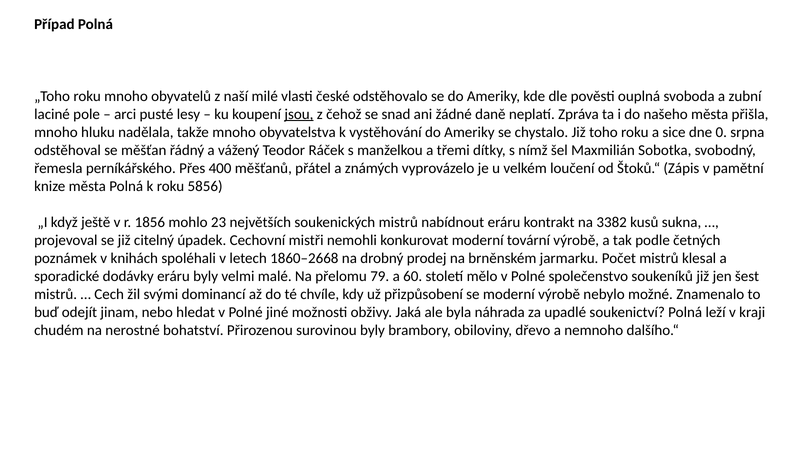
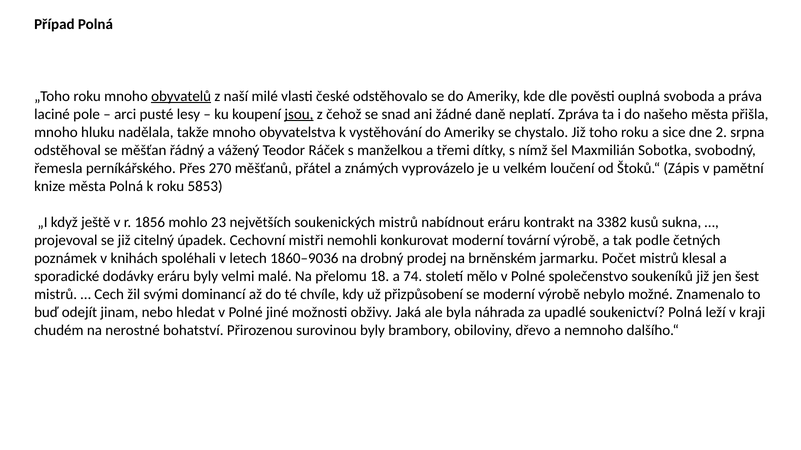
obyvatelů underline: none -> present
zubní: zubní -> práva
0: 0 -> 2
400: 400 -> 270
5856: 5856 -> 5853
1860–2668: 1860–2668 -> 1860–9036
79: 79 -> 18
60: 60 -> 74
